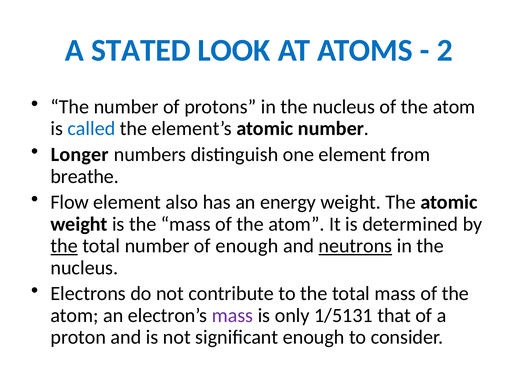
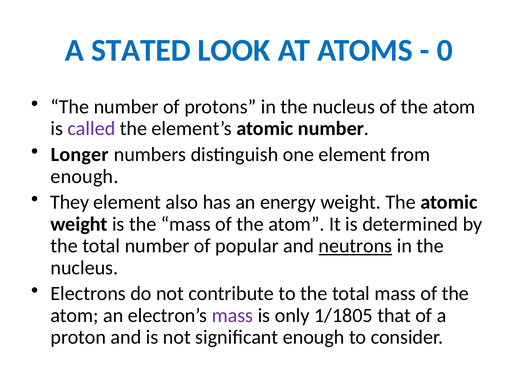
2: 2 -> 0
called colour: blue -> purple
breathe at (85, 176): breathe -> enough
Flow: Flow -> They
the at (64, 246) underline: present -> none
of enough: enough -> popular
1/5131: 1/5131 -> 1/1805
